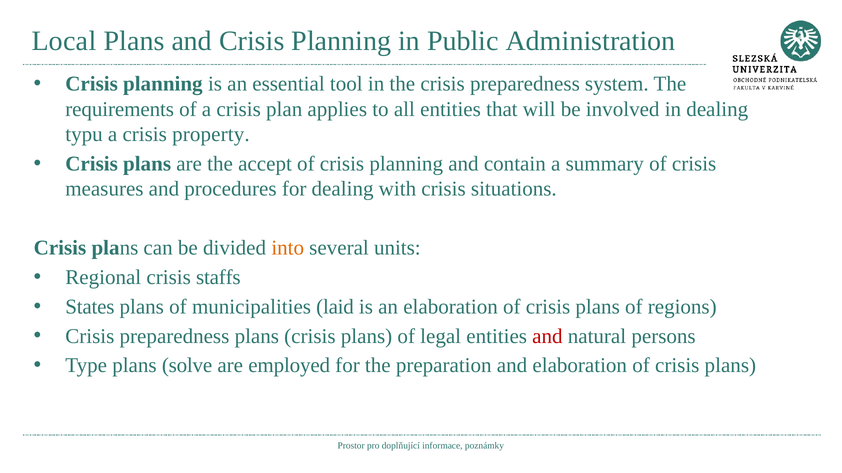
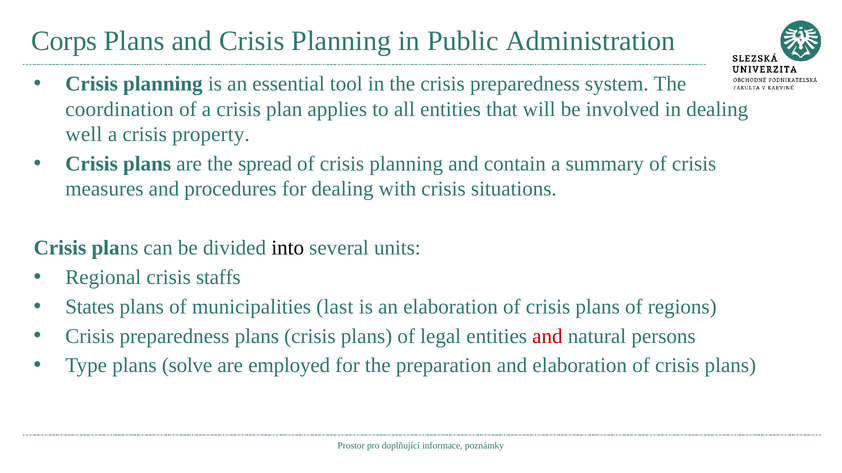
Local: Local -> Corps
requirements: requirements -> coordination
typu: typu -> well
accept: accept -> spread
into colour: orange -> black
laid: laid -> last
